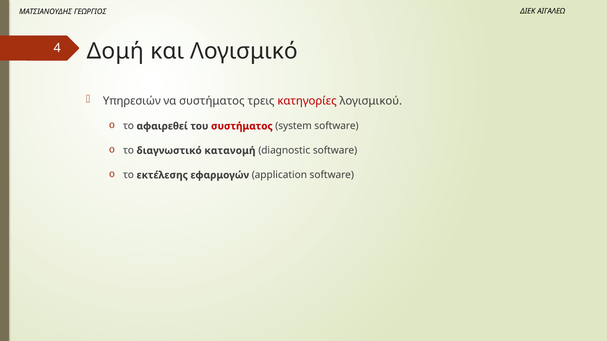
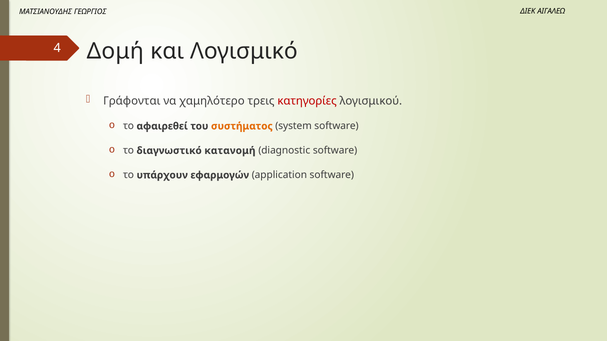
Υπηρεσιών: Υπηρεσιών -> Γράφονται
να συστήματος: συστήματος -> χαμηλότερο
συστήματος at (242, 126) colour: red -> orange
εκτέλεσης: εκτέλεσης -> υπάρχουν
